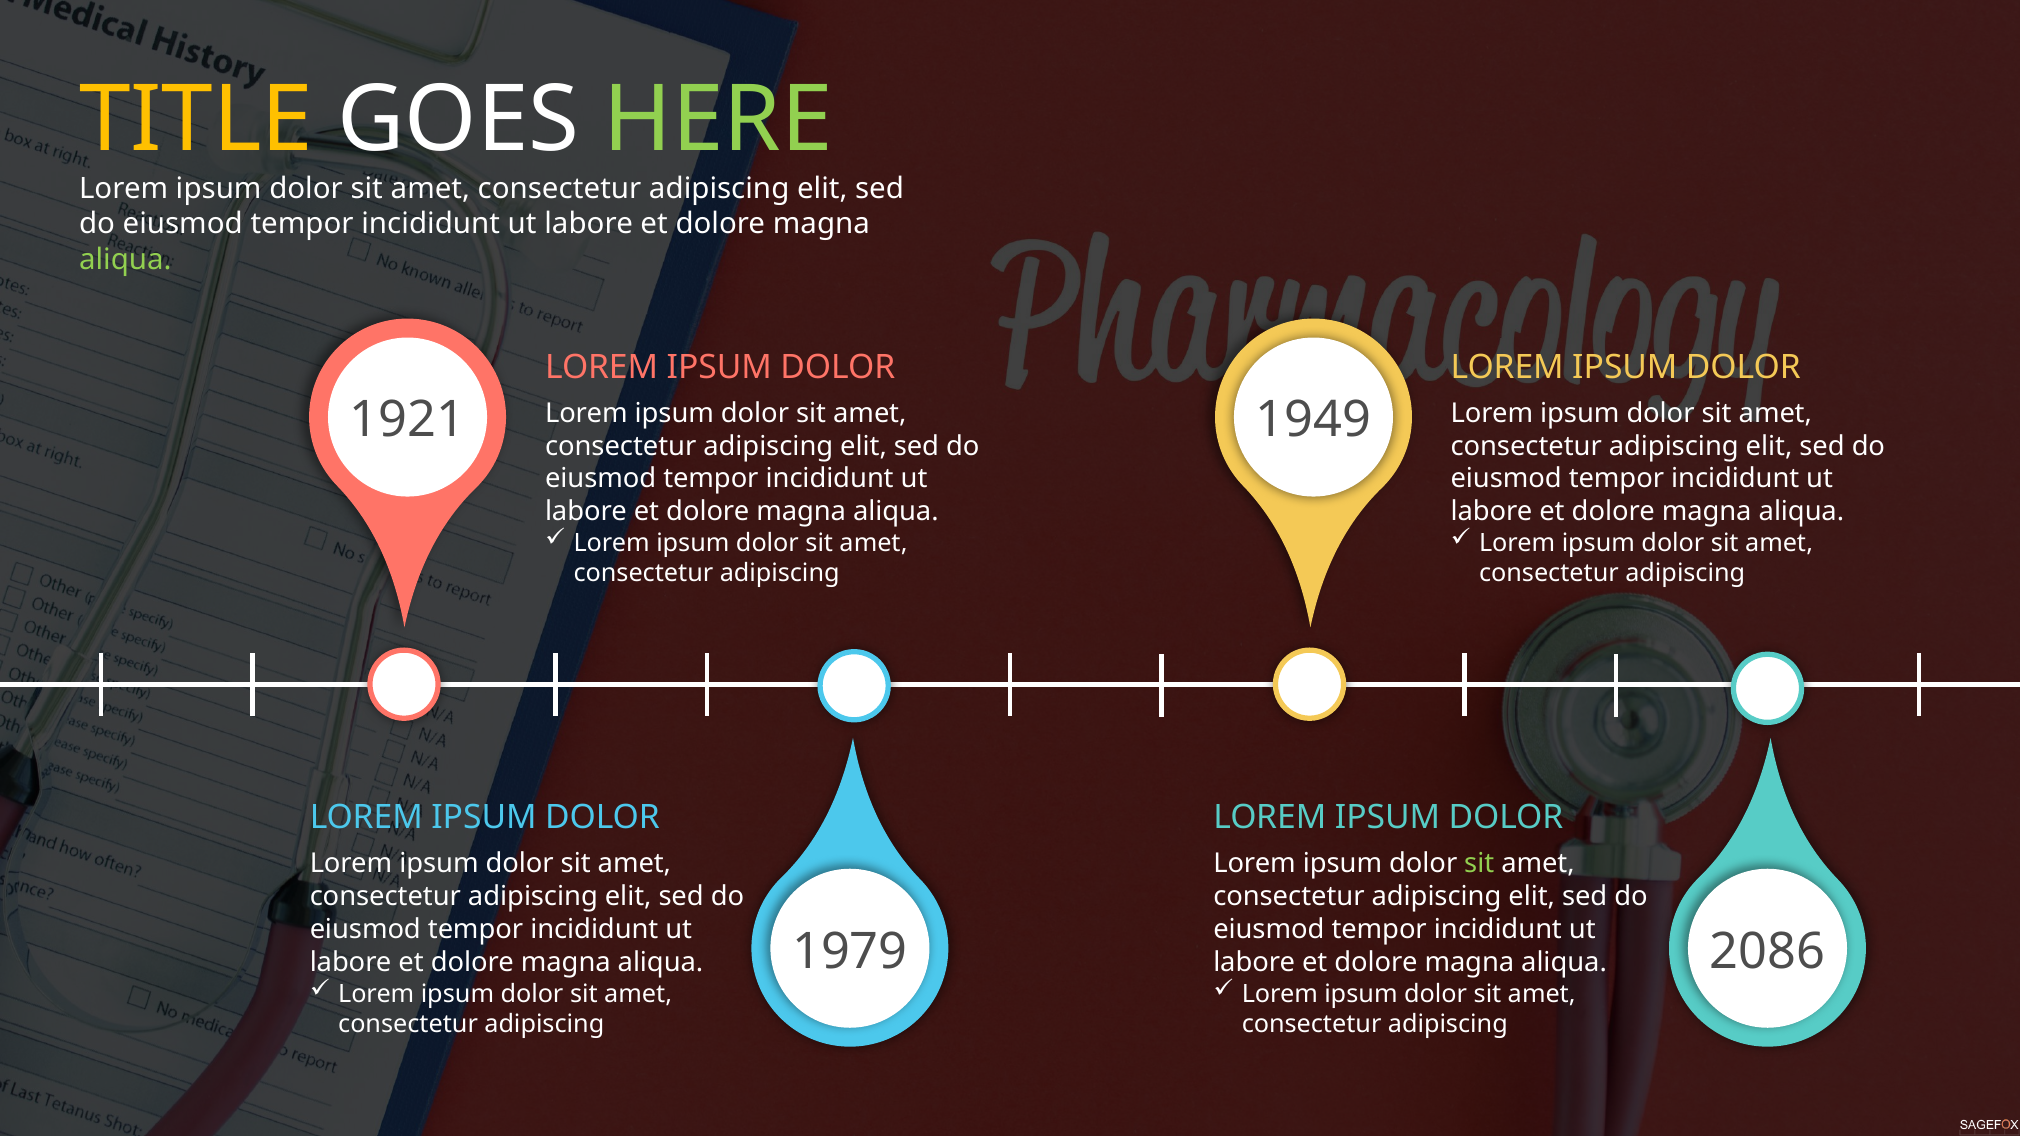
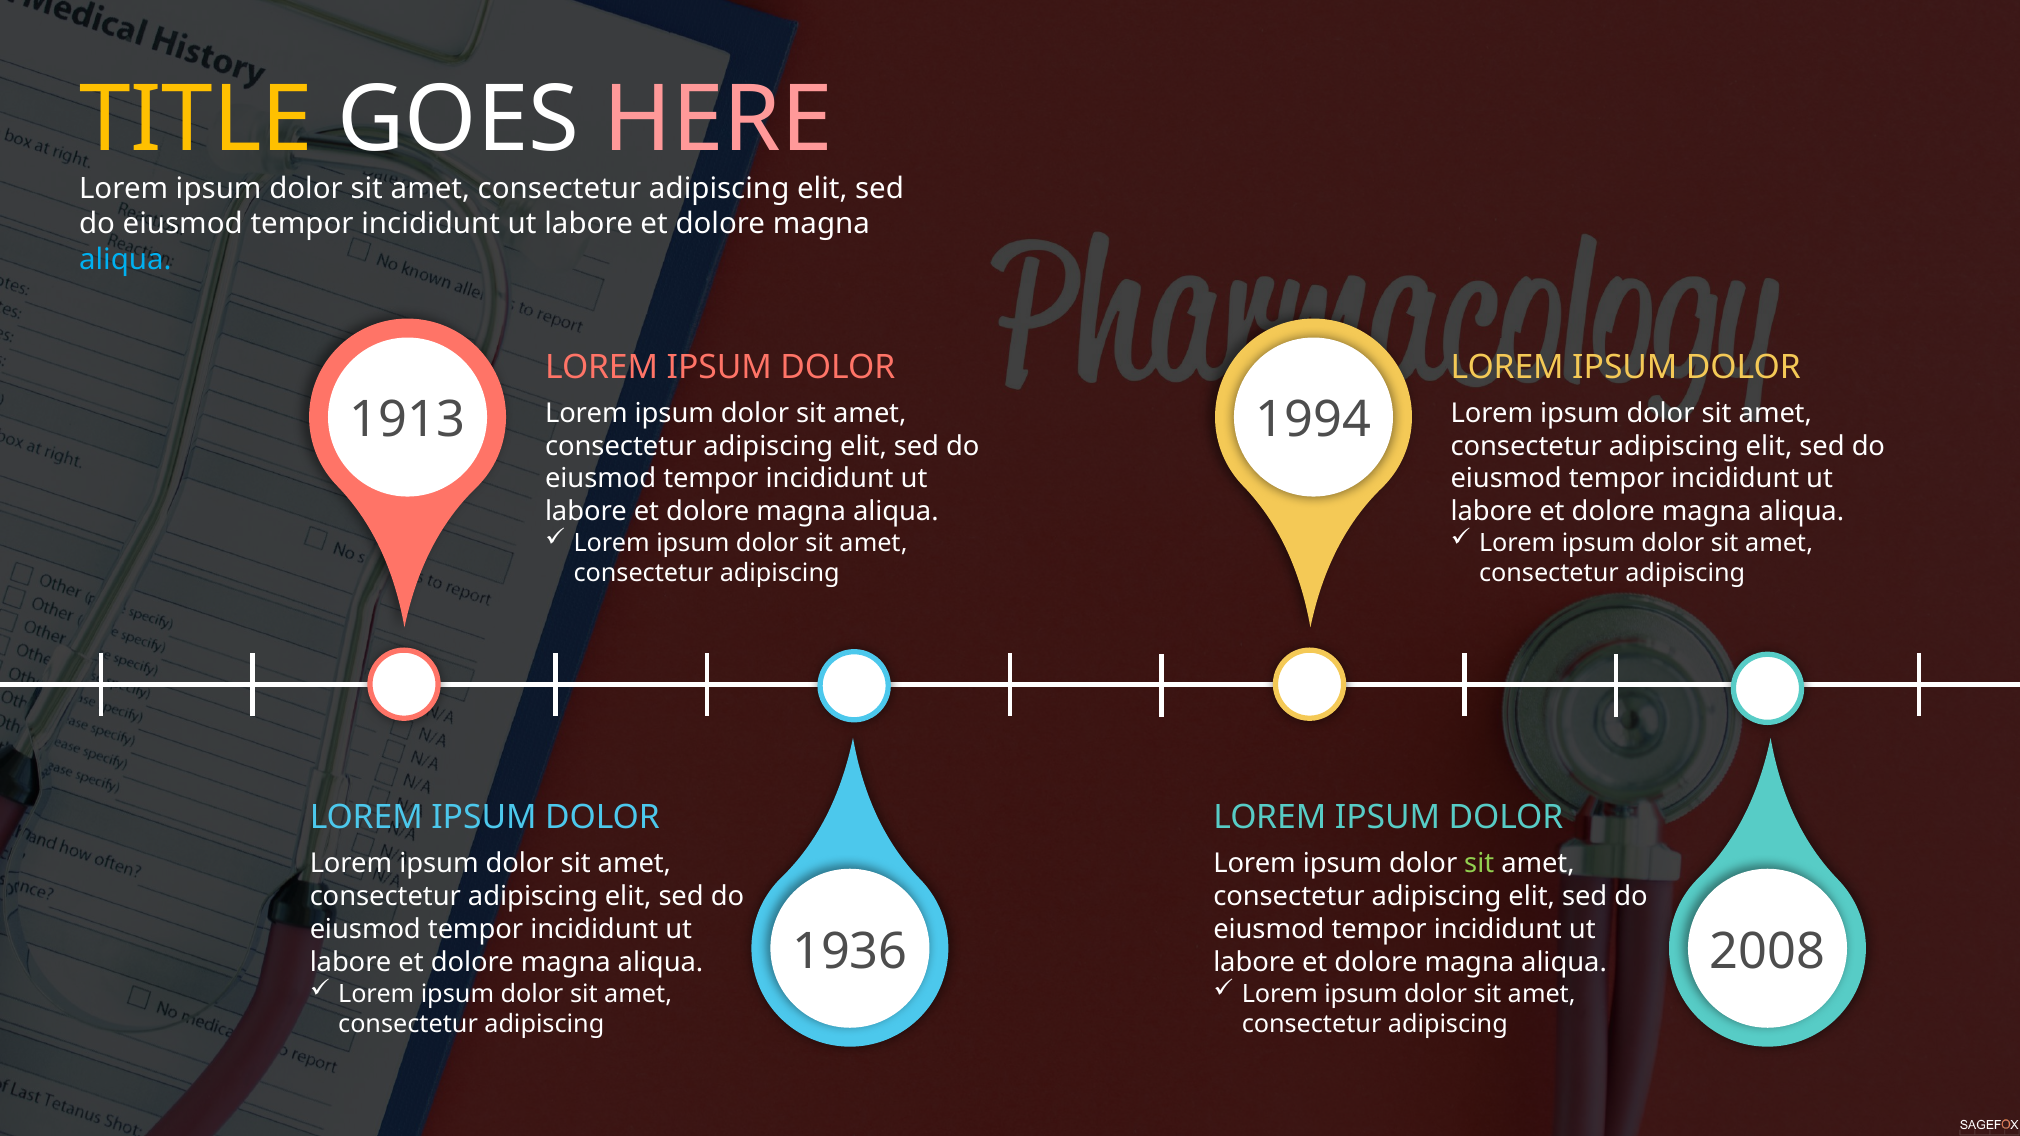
HERE colour: light green -> pink
aliqua at (125, 260) colour: light green -> light blue
1921: 1921 -> 1913
1949: 1949 -> 1994
1979: 1979 -> 1936
2086: 2086 -> 2008
